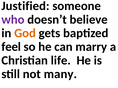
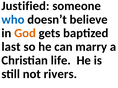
who colour: purple -> blue
feel: feel -> last
many: many -> rivers
